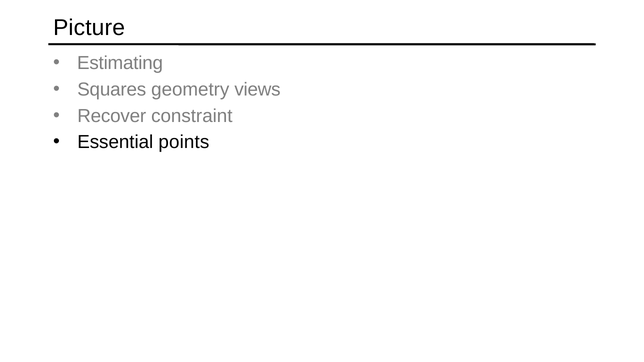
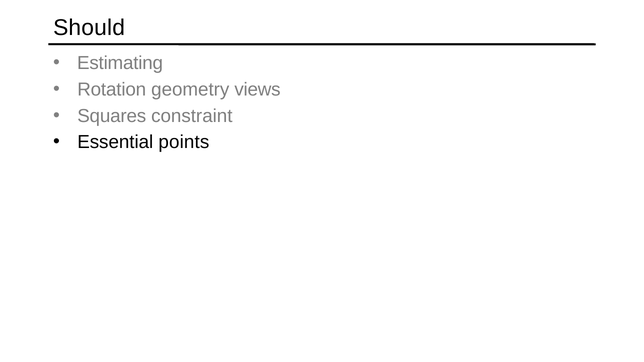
Picture: Picture -> Should
Squares: Squares -> Rotation
Recover: Recover -> Squares
